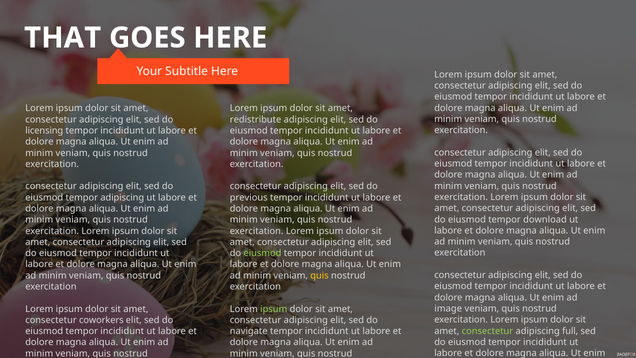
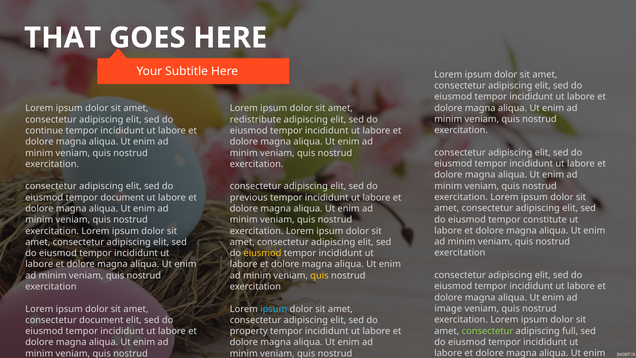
licensing: licensing -> continue
tempor adipiscing: adipiscing -> document
download: download -> constitute
eiusmod at (262, 253) colour: light green -> yellow
ipsum at (274, 309) colour: light green -> light blue
consectetur coworkers: coworkers -> document
navigate: navigate -> property
